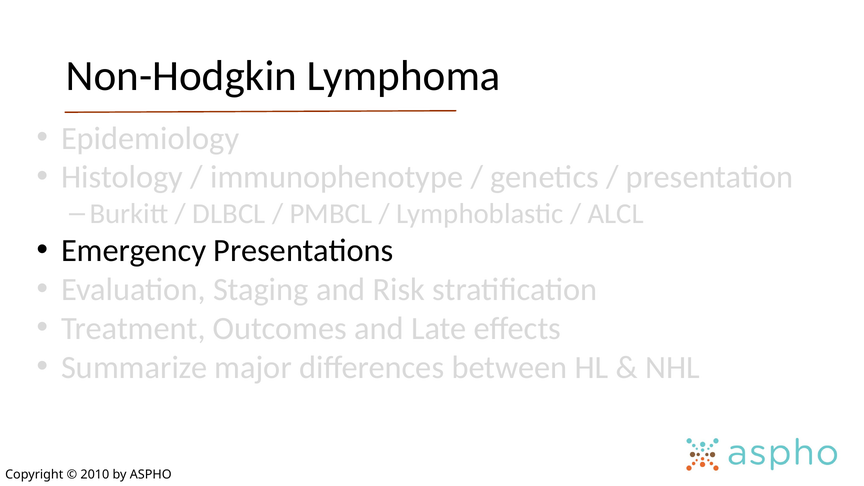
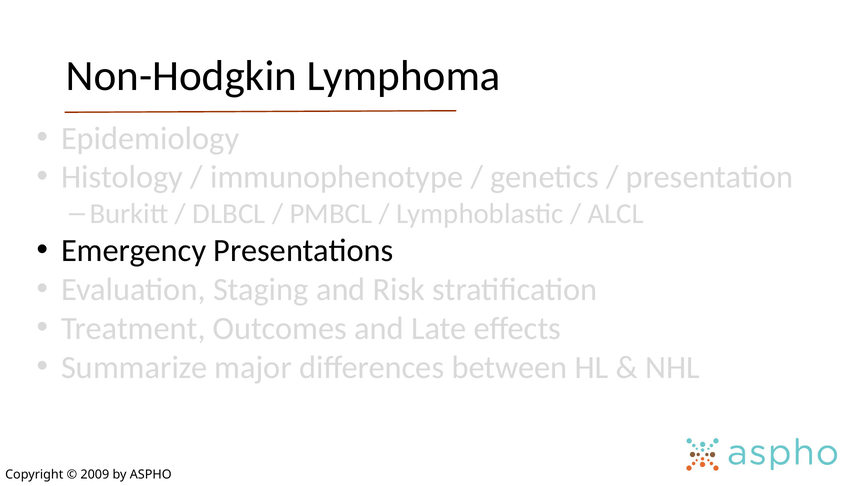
2010: 2010 -> 2009
